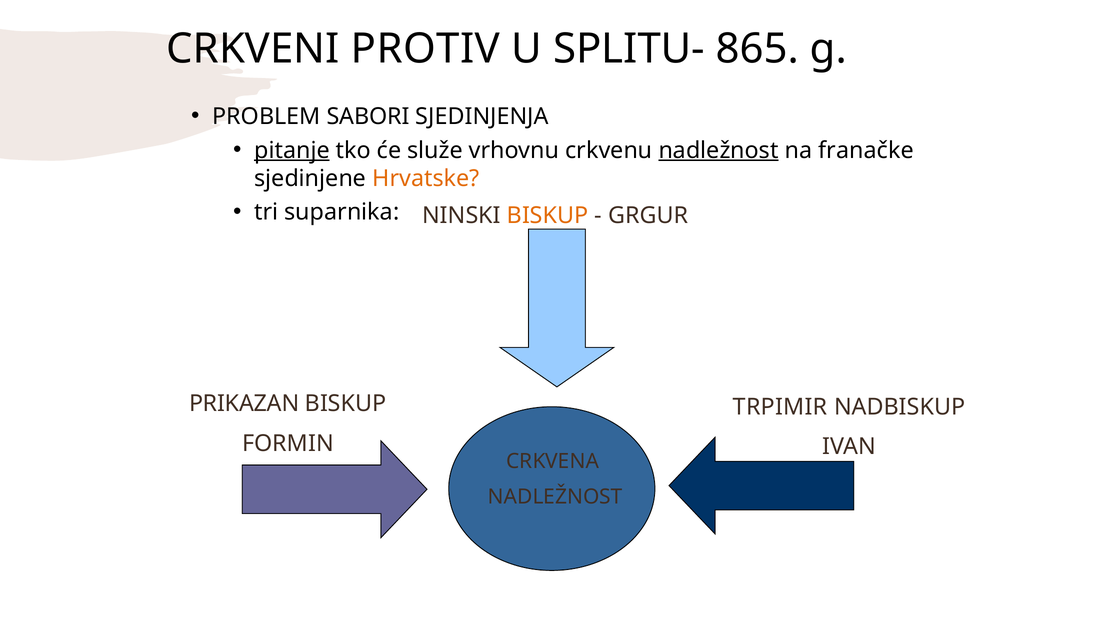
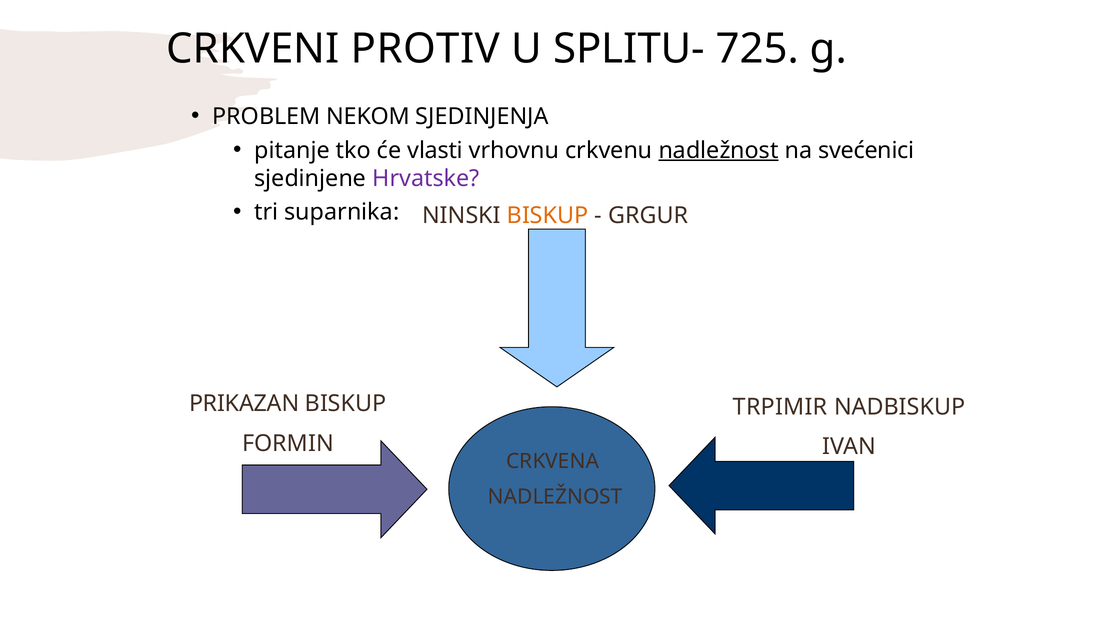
865: 865 -> 725
SABORI: SABORI -> NEKOM
pitanje underline: present -> none
služe: služe -> vlasti
franačke: franačke -> svećenici
Hrvatske colour: orange -> purple
